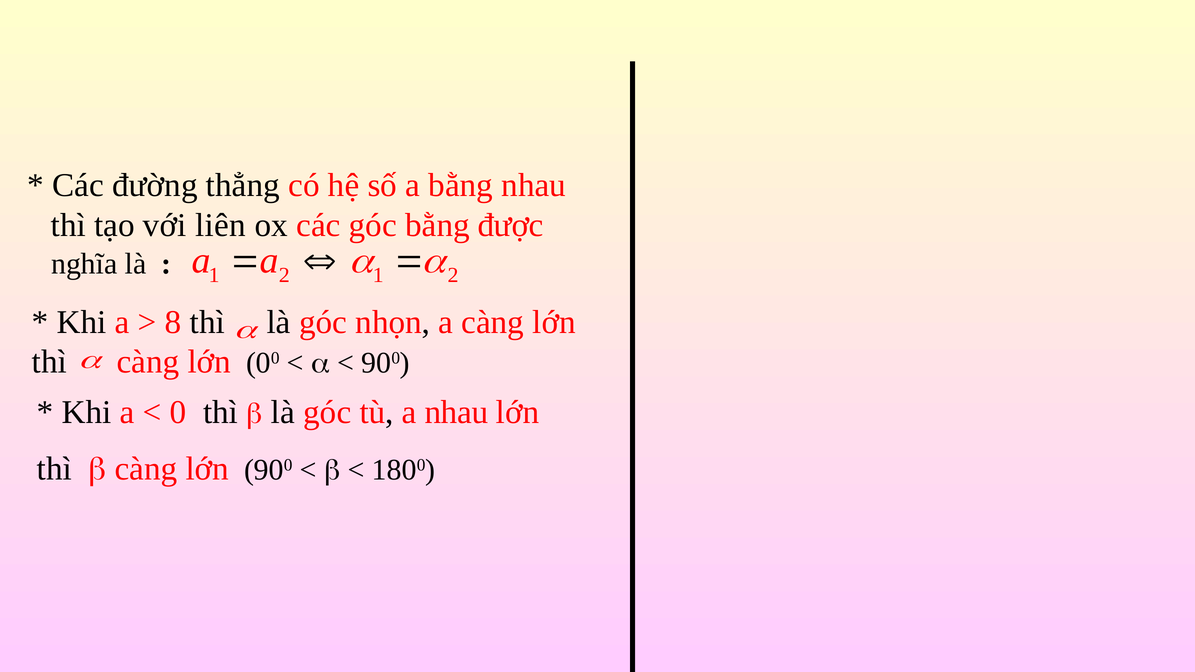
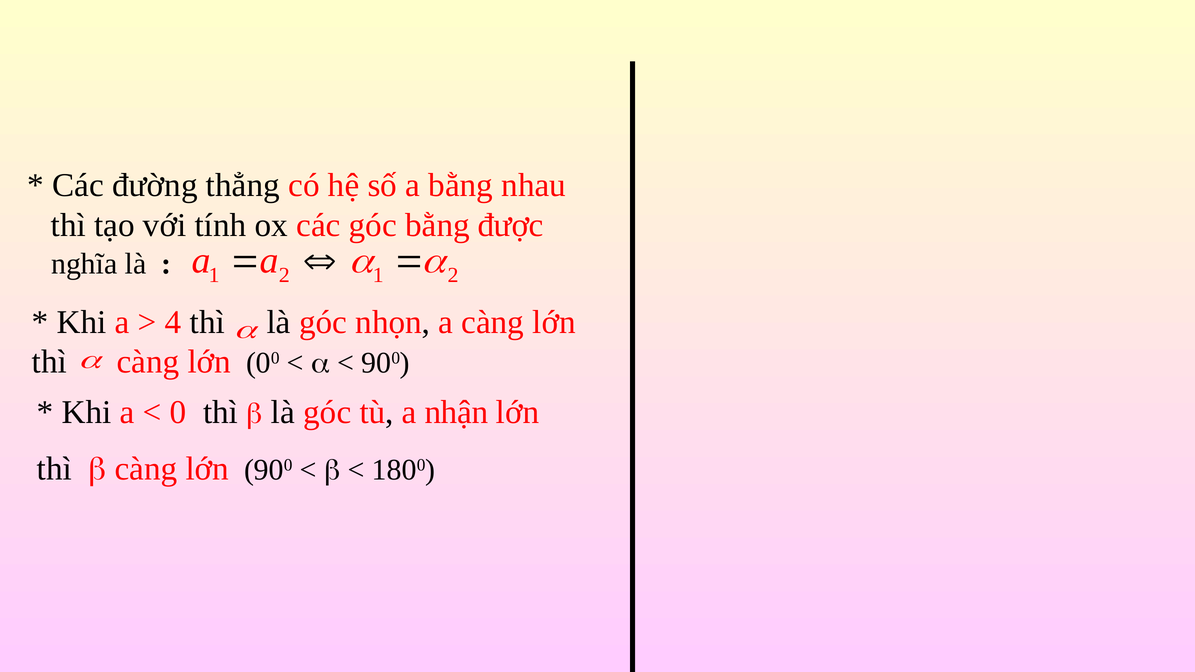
liên: liên -> tính
8: 8 -> 4
a nhau: nhau -> nhận
